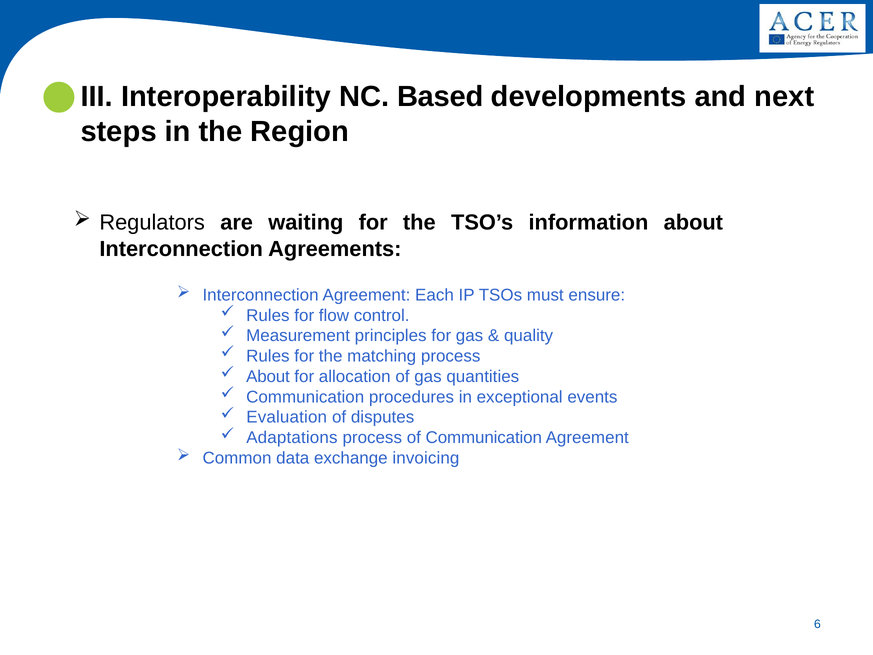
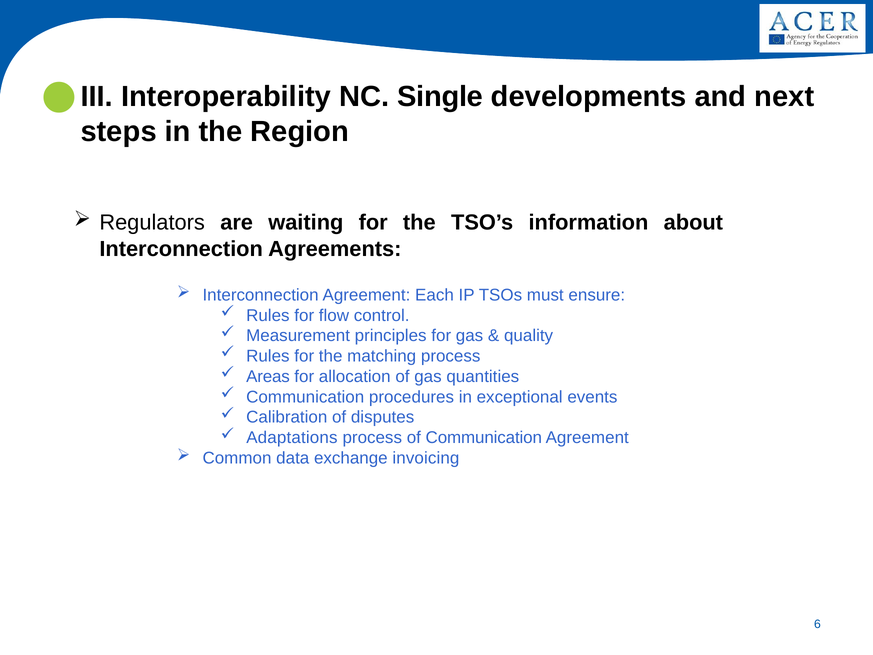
Based: Based -> Single
About at (268, 376): About -> Areas
Evaluation: Evaluation -> Calibration
